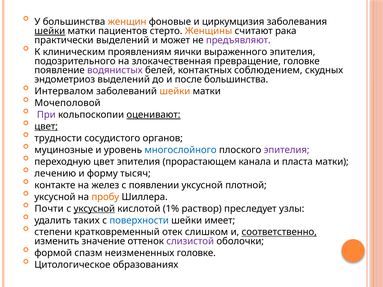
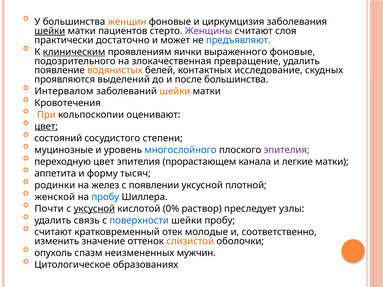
Женщины colour: orange -> purple
рака: рака -> слоя
практически выделений: выделений -> достаточно
предъявляют colour: purple -> blue
клиническим underline: none -> present
выраженного эпителия: эпителия -> фоновые
превращение головке: головке -> удалить
водянистых colour: purple -> orange
соблюдением: соблюдением -> исследование
эндометриоз: эндометриоз -> проявляются
Мочеполовой: Мочеполовой -> Кровотечения
При colour: purple -> orange
оценивают underline: present -> none
трудности: трудности -> состояний
органов: органов -> степени
пласта: пласта -> легкие
лечению: лечению -> аппетита
контакте: контакте -> родинки
уксусной at (55, 197): уксусной -> женской
пробу at (105, 197) colour: orange -> blue
1%: 1% -> 0%
таких: таких -> связь
шейки имеет: имеет -> пробу
степени at (53, 232): степени -> считают
слишком: слишком -> молодые
соответственно underline: present -> none
слизистой colour: purple -> orange
формой: формой -> опухоль
неизмененных головке: головке -> мужчин
